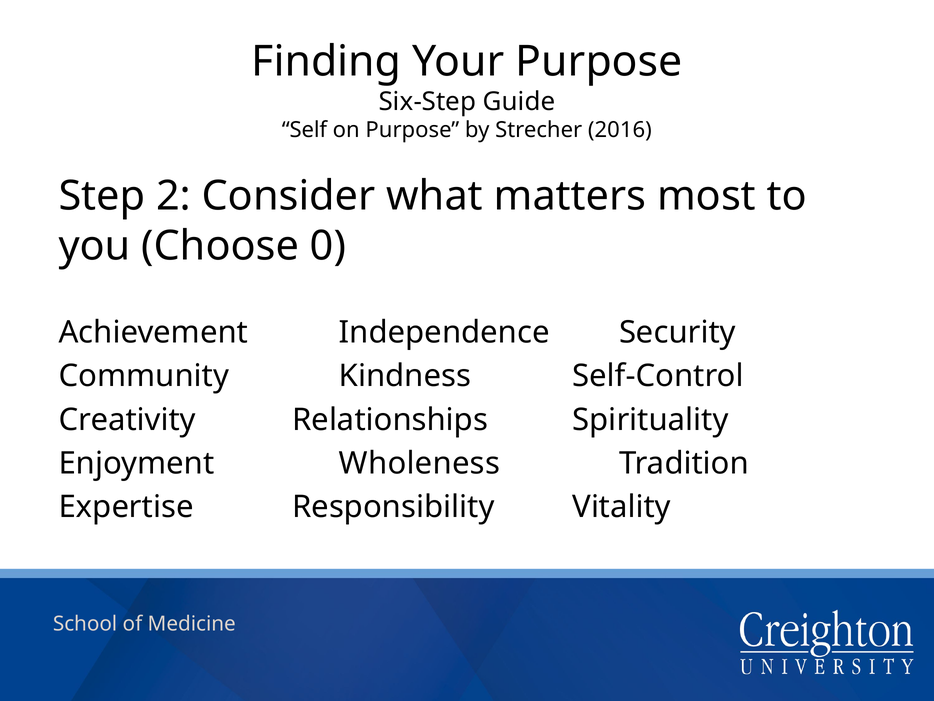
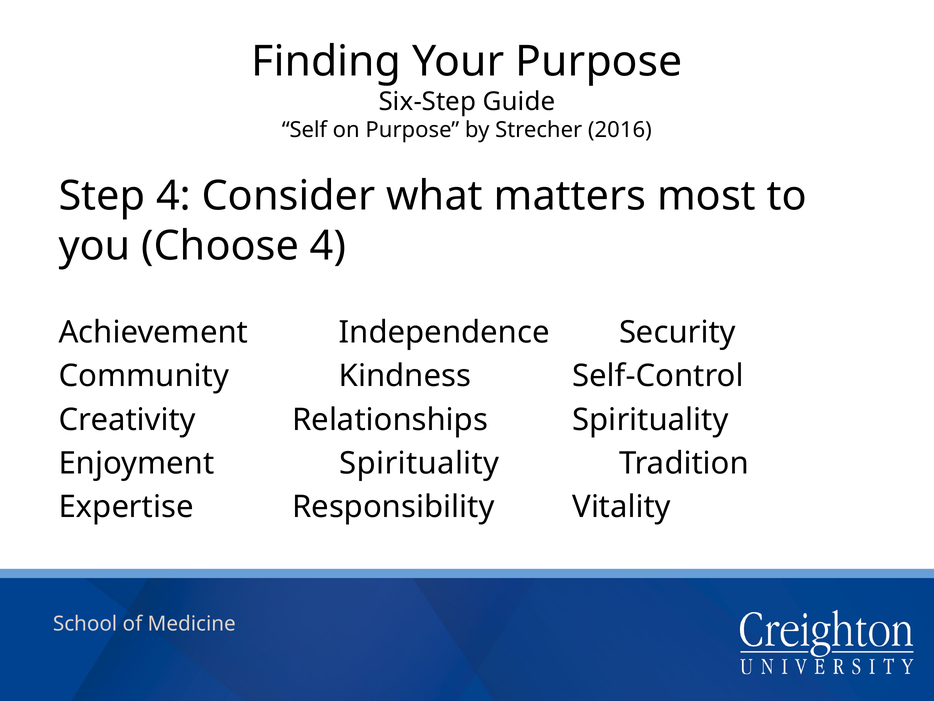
Step 2: 2 -> 4
Choose 0: 0 -> 4
Enjoyment Wholeness: Wholeness -> Spirituality
